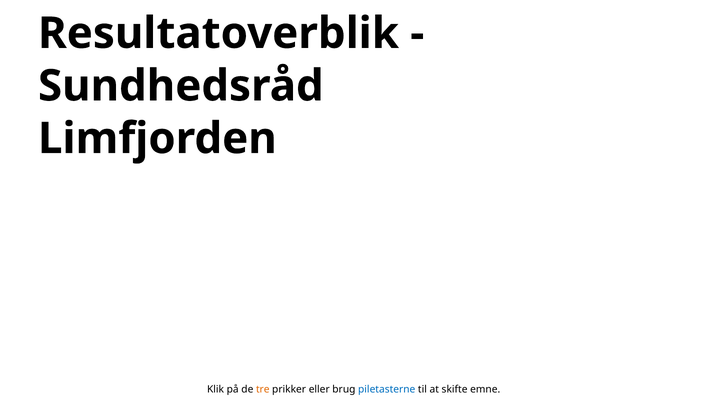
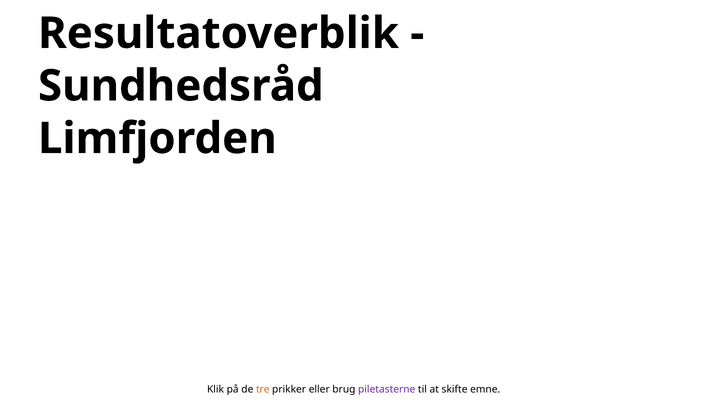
piletasterne colour: blue -> purple
